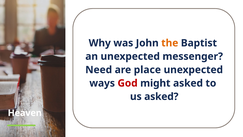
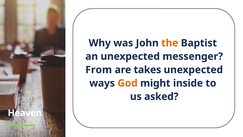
Need: Need -> From
place: place -> takes
God colour: red -> orange
might asked: asked -> inside
